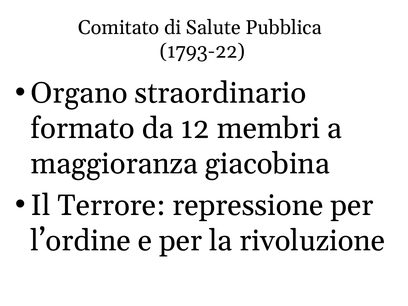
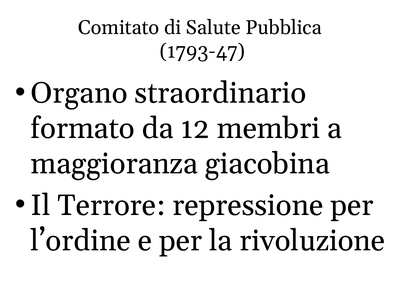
1793-22: 1793-22 -> 1793-47
